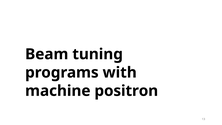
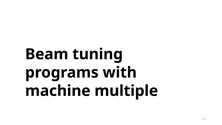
positron: positron -> multiple
